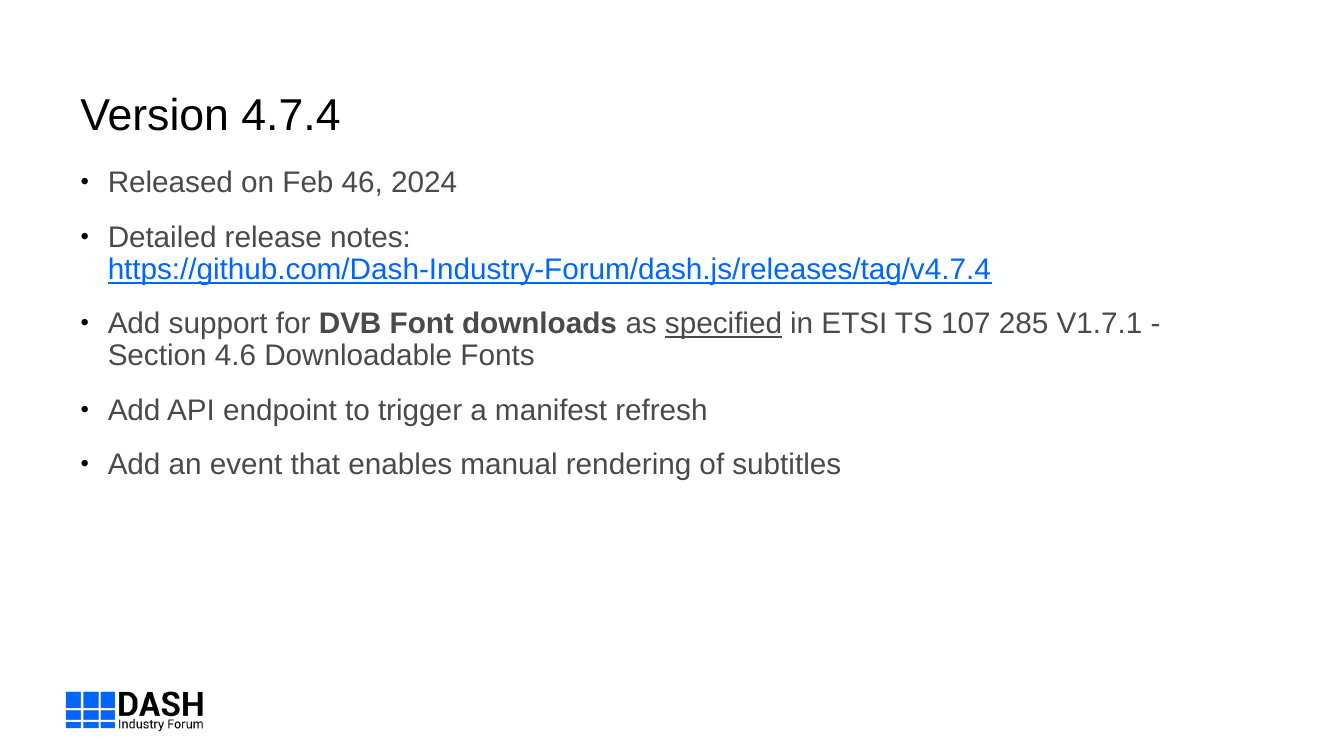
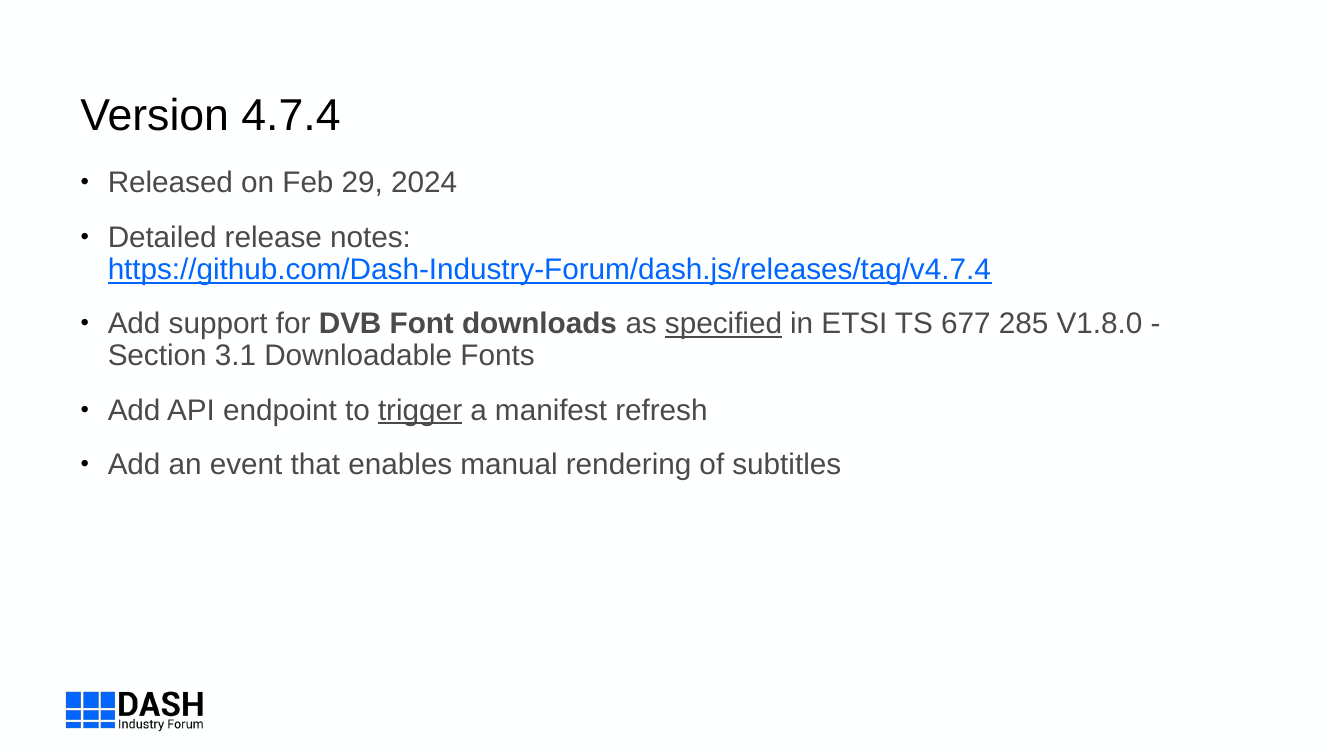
46: 46 -> 29
107: 107 -> 677
V1.7.1: V1.7.1 -> V1.8.0
4.6: 4.6 -> 3.1
trigger underline: none -> present
